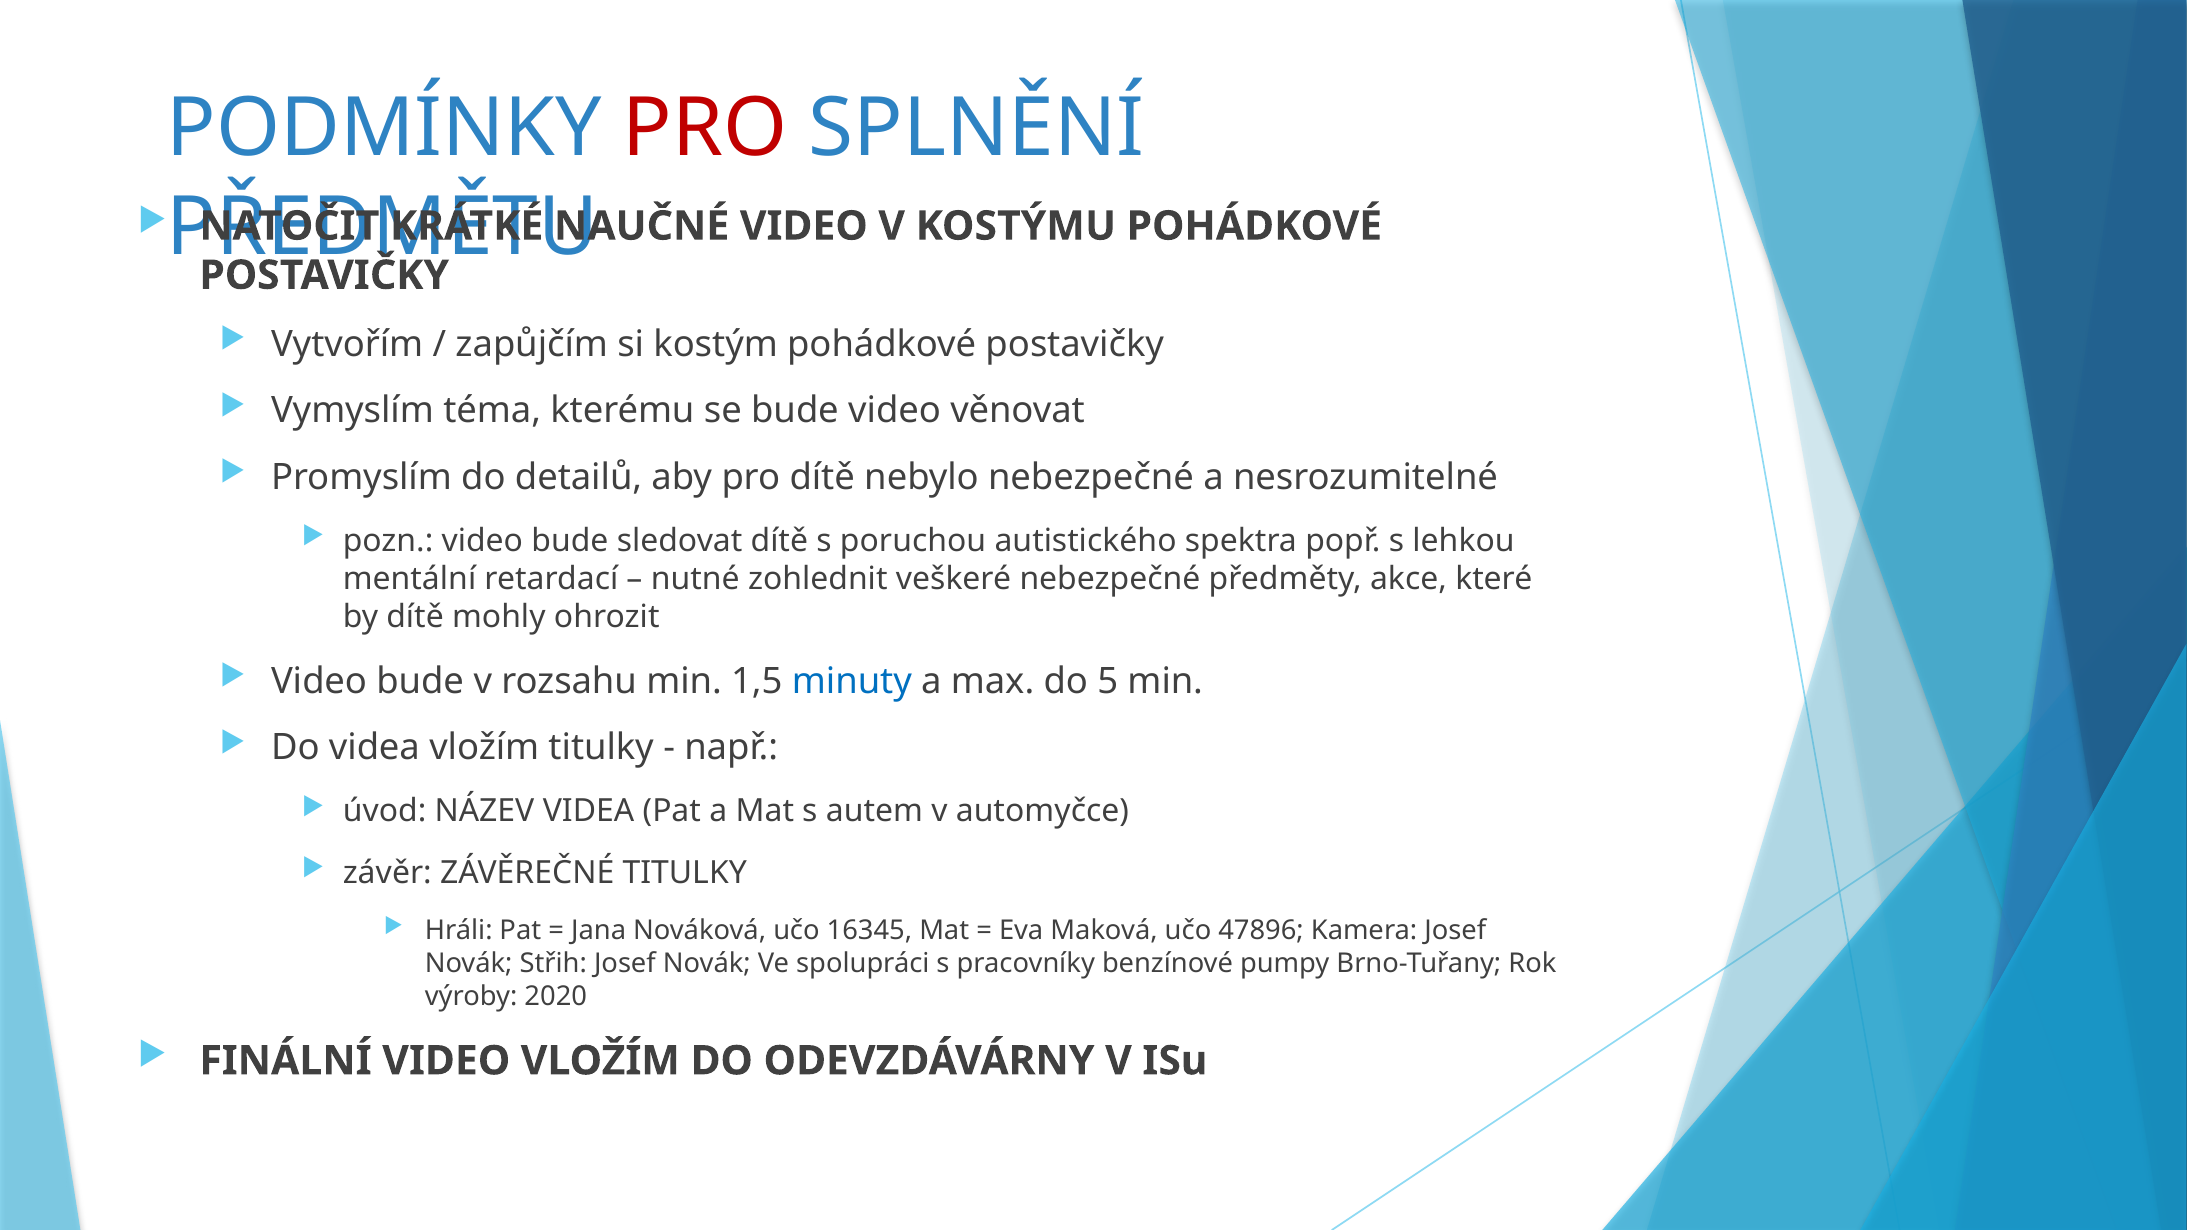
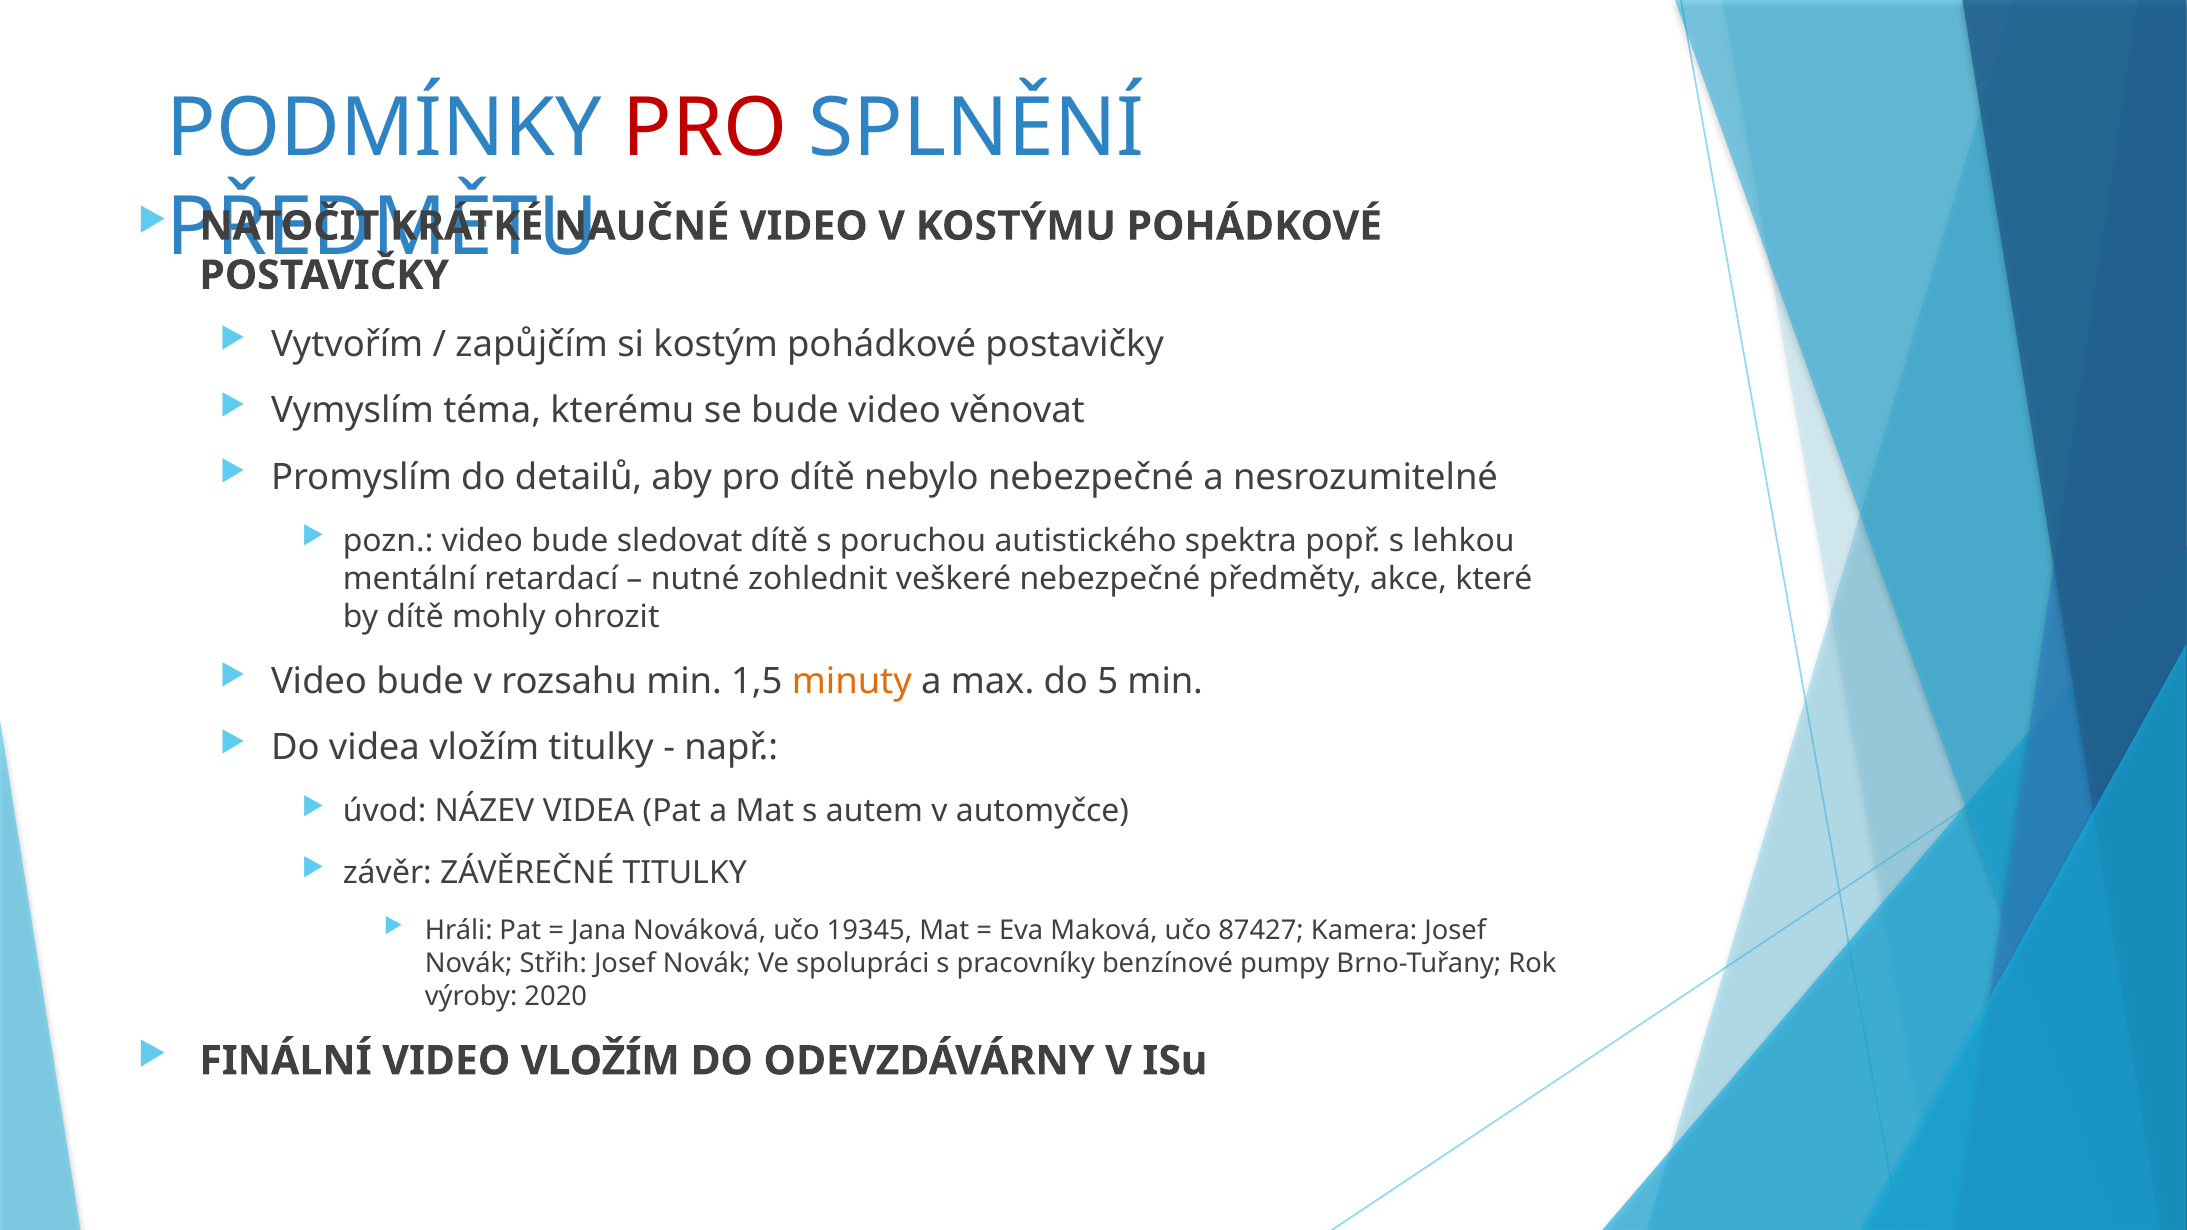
minuty colour: blue -> orange
16345: 16345 -> 19345
47896: 47896 -> 87427
